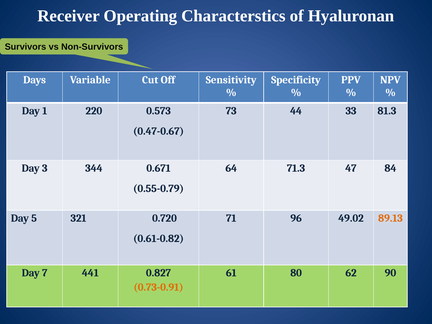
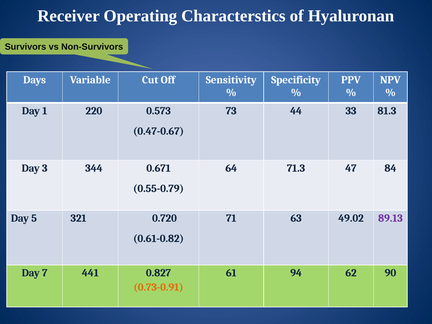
96: 96 -> 63
89.13 colour: orange -> purple
80: 80 -> 94
